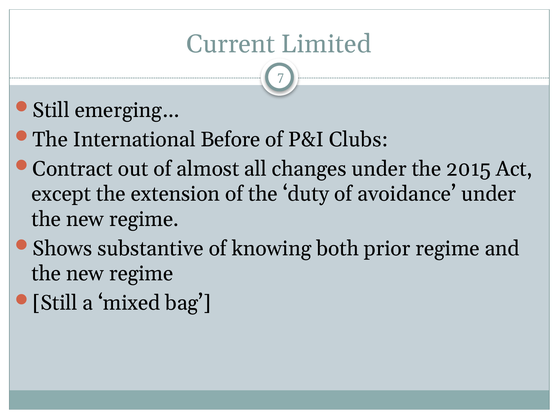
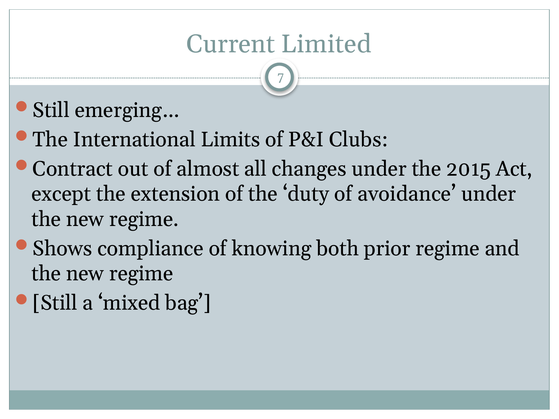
Before: Before -> Limits
substantive: substantive -> compliance
